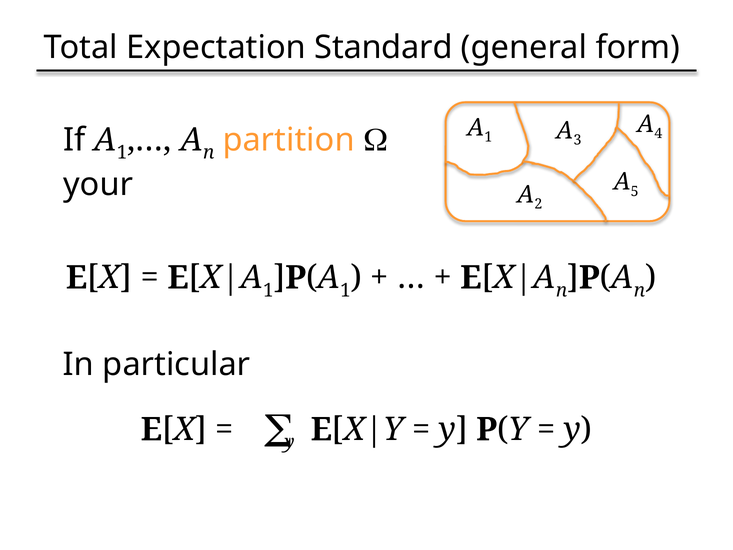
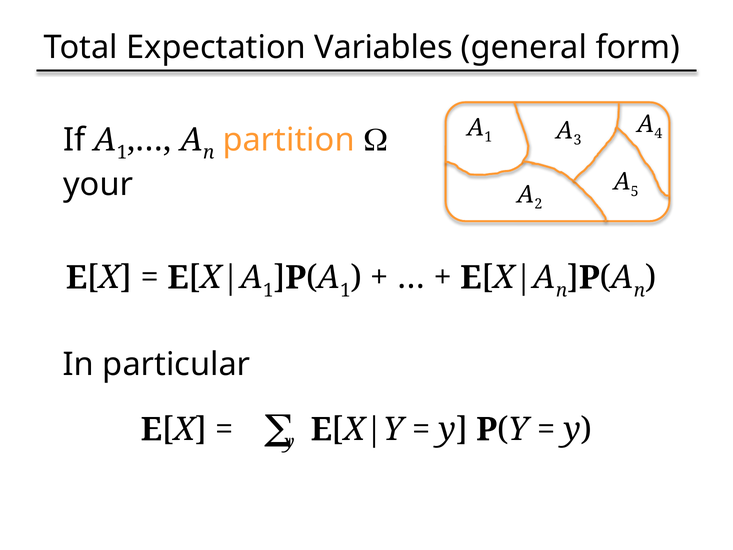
Standard: Standard -> Variables
